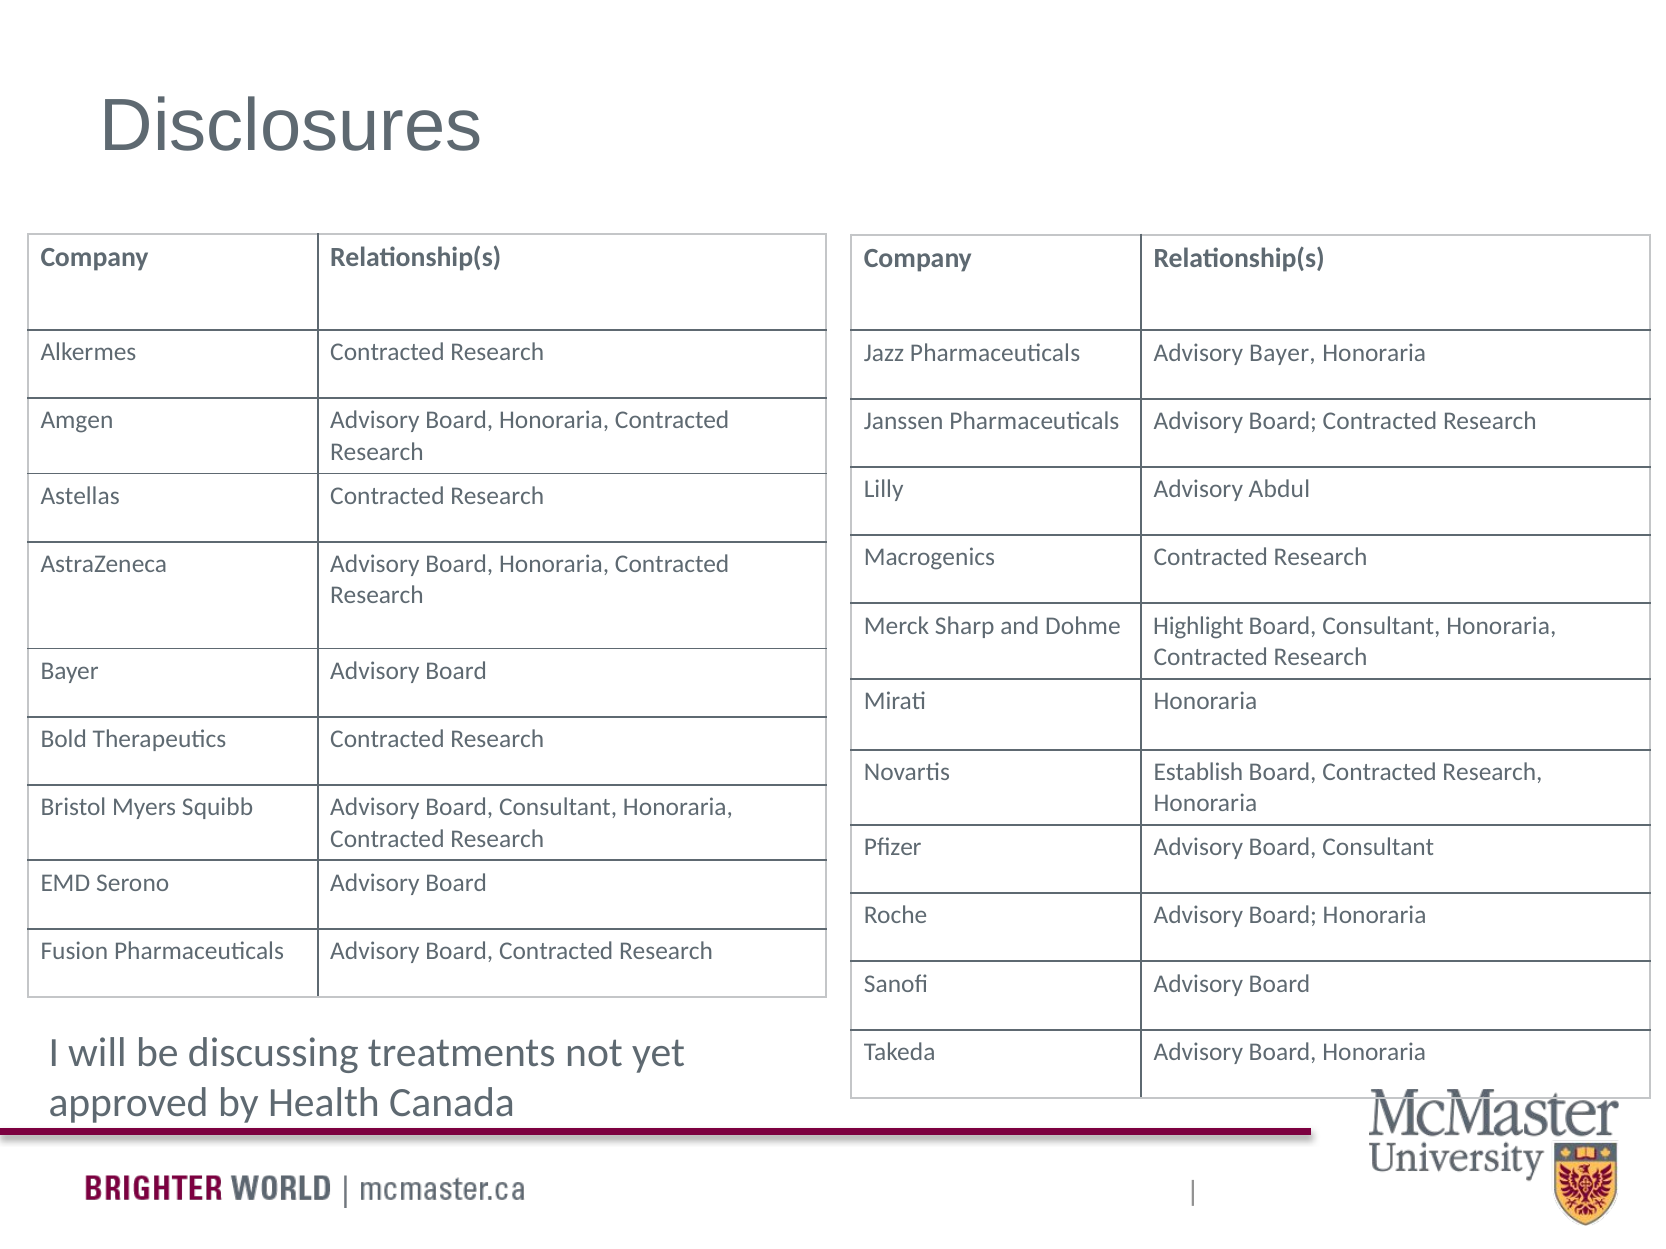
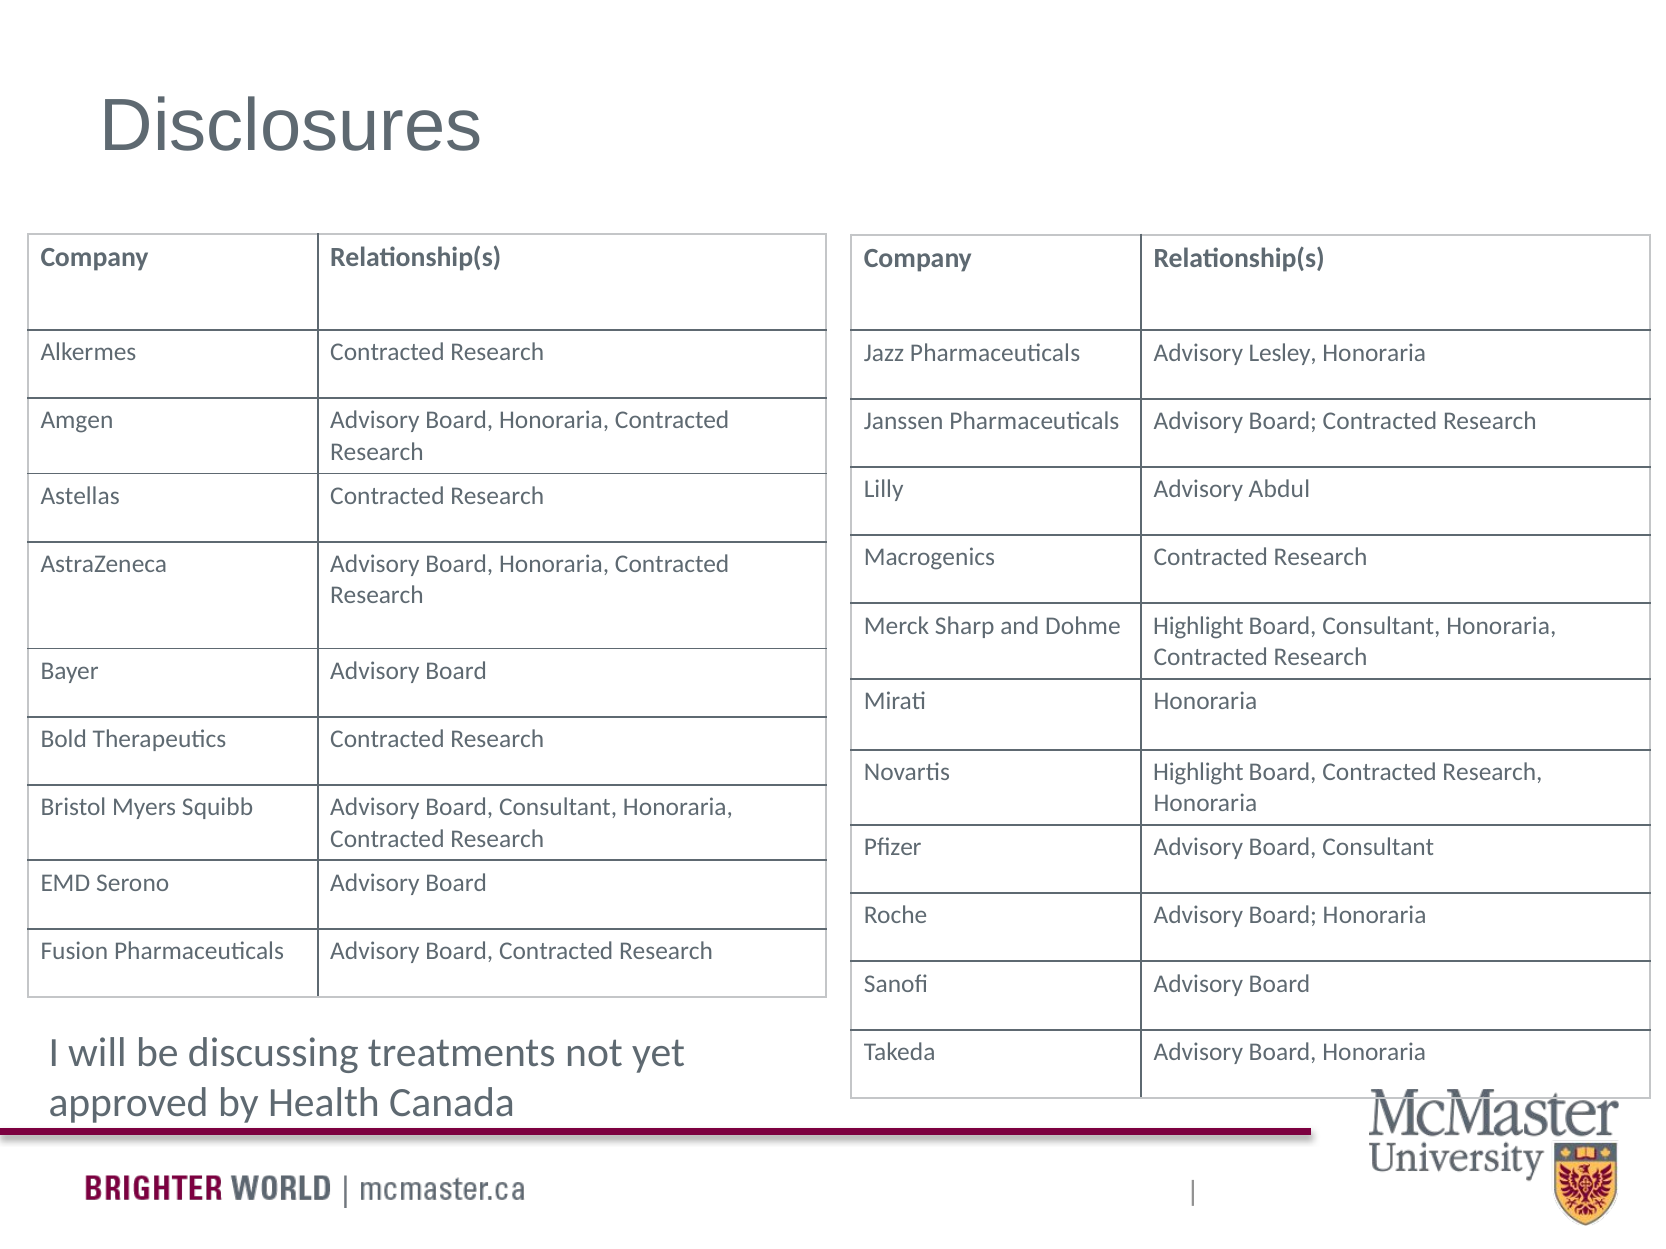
Advisory Bayer: Bayer -> Lesley
Novartis Establish: Establish -> Highlight
